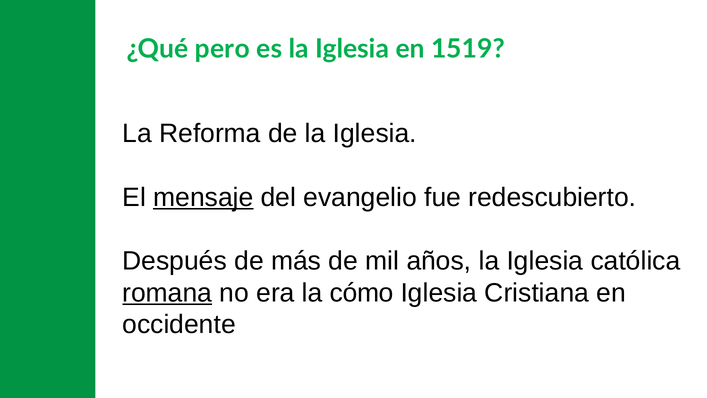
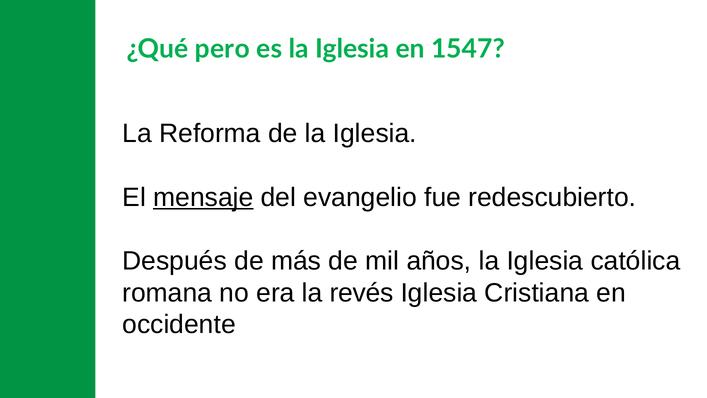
1519: 1519 -> 1547
romana underline: present -> none
cómo: cómo -> revés
